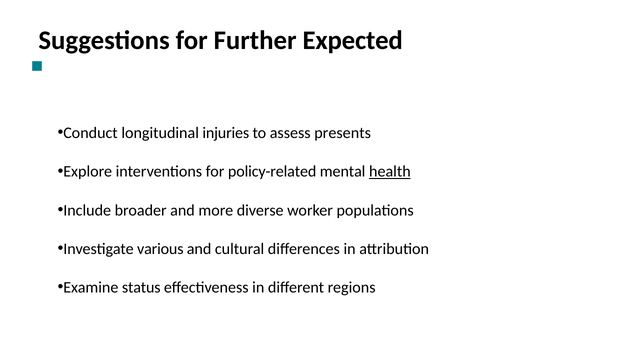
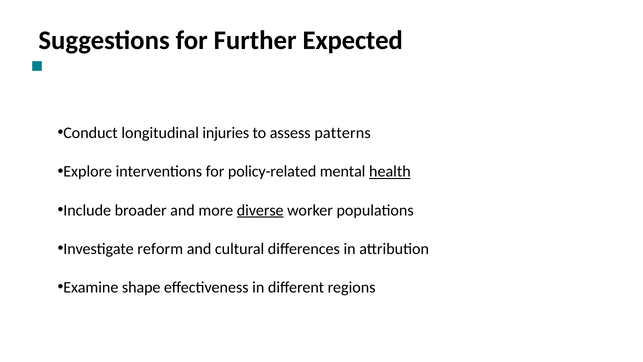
presents: presents -> patterns
diverse underline: none -> present
various: various -> reform
status: status -> shape
